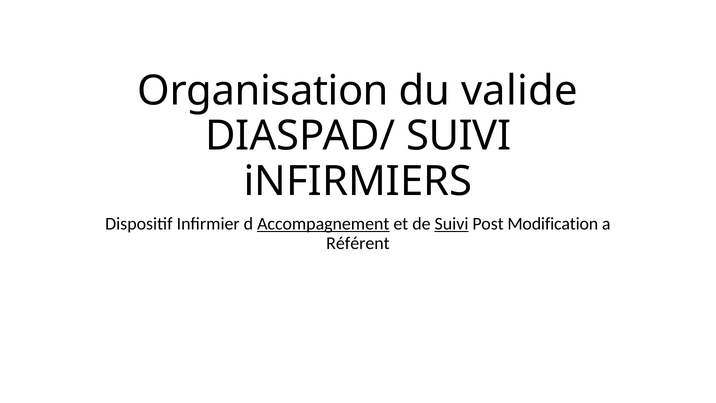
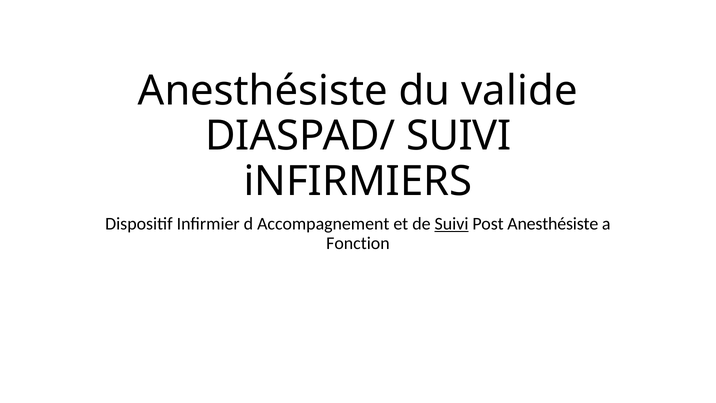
Organisation at (263, 91): Organisation -> Anesthésiste
Accompagnement underline: present -> none
Post Modification: Modification -> Anesthésiste
Référent: Référent -> Fonction
